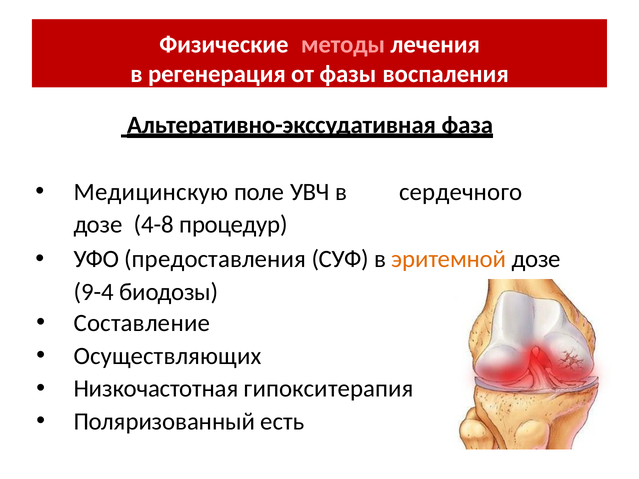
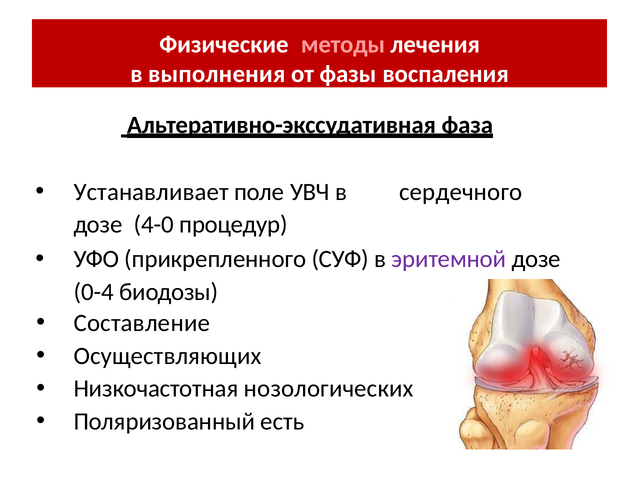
регенерация: регенерация -> выполнения
Медицинскую: Медицинскую -> Устанавливает
4-8: 4-8 -> 4-0
предоставления: предоставления -> прикрепленного
эритемной colour: orange -> purple
9-4: 9-4 -> 0-4
гипокситерапия: гипокситерапия -> нозологических
